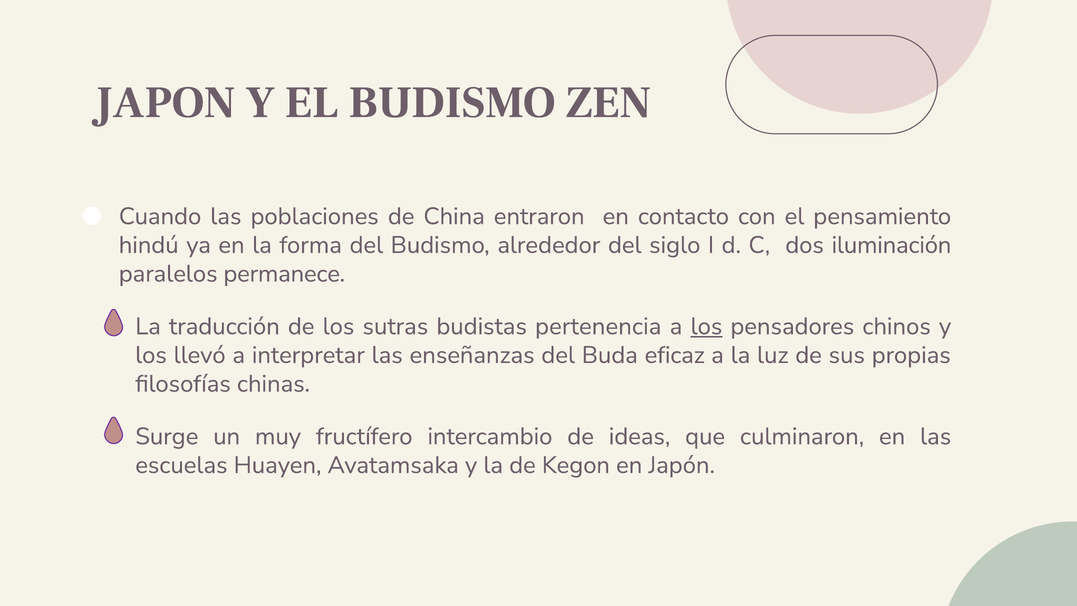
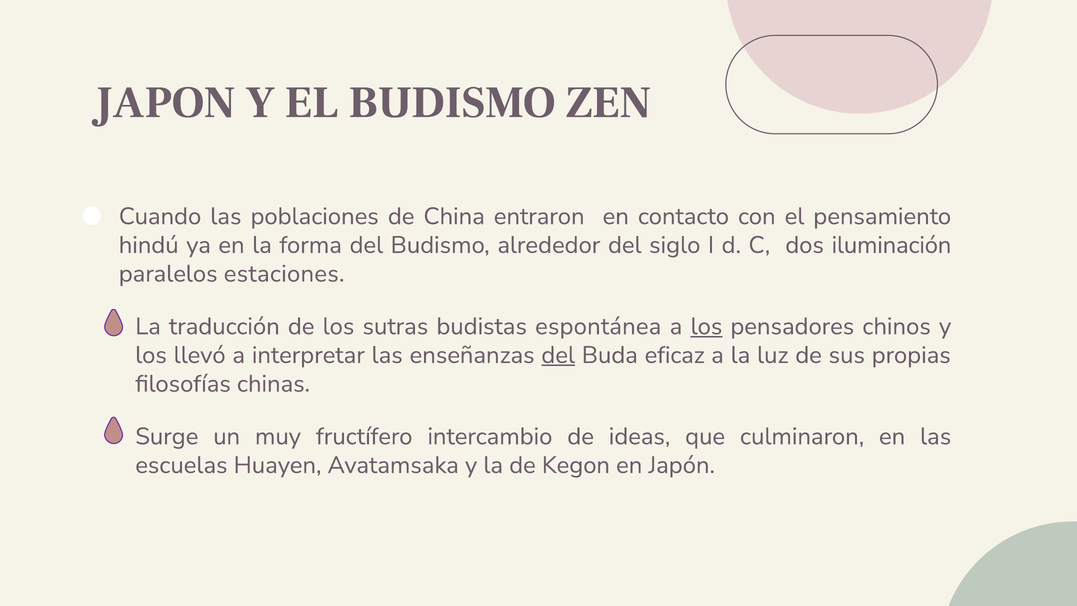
permanece: permanece -> estaciones
pertenencia: pertenencia -> espontánea
del at (558, 355) underline: none -> present
